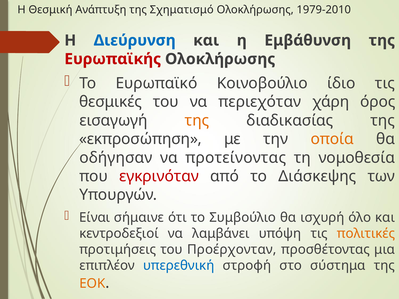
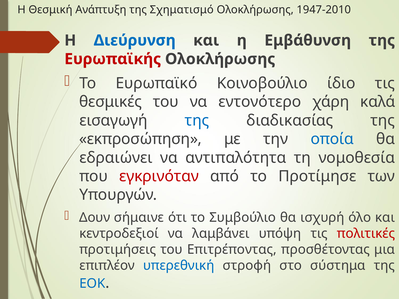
1979-2010: 1979-2010 -> 1947-2010
περιεχόταν: περιεχόταν -> εντονότερο
όρος: όρος -> καλά
της at (197, 121) colour: orange -> blue
οποία colour: orange -> blue
οδήγησαν: οδήγησαν -> εδραιώνει
προτείνοντας: προτείνοντας -> αντιπαλότητα
Διάσκεψης: Διάσκεψης -> Προτίμησε
Είναι: Είναι -> Δουν
πολιτικές colour: orange -> red
Προέρχονταν: Προέρχονταν -> Επιτρέποντας
ΕΟΚ colour: orange -> blue
